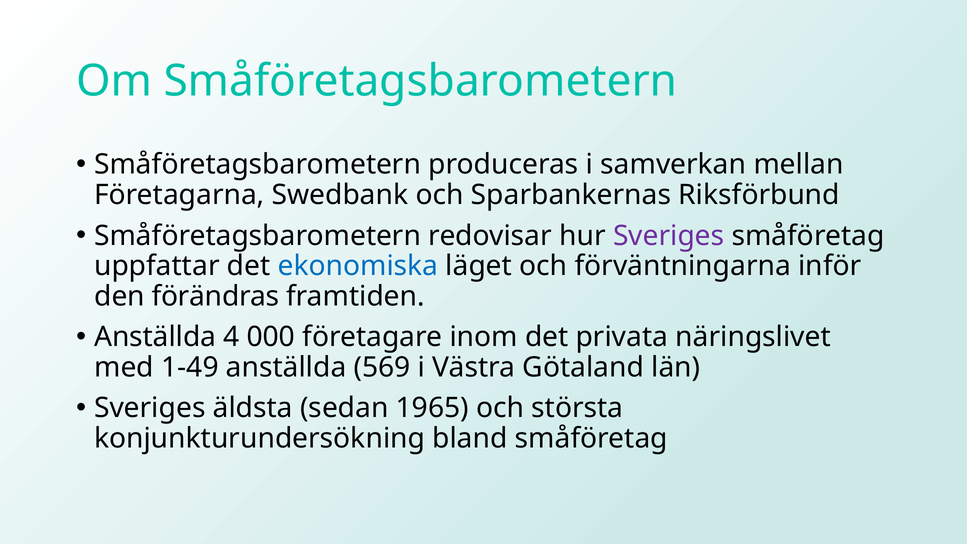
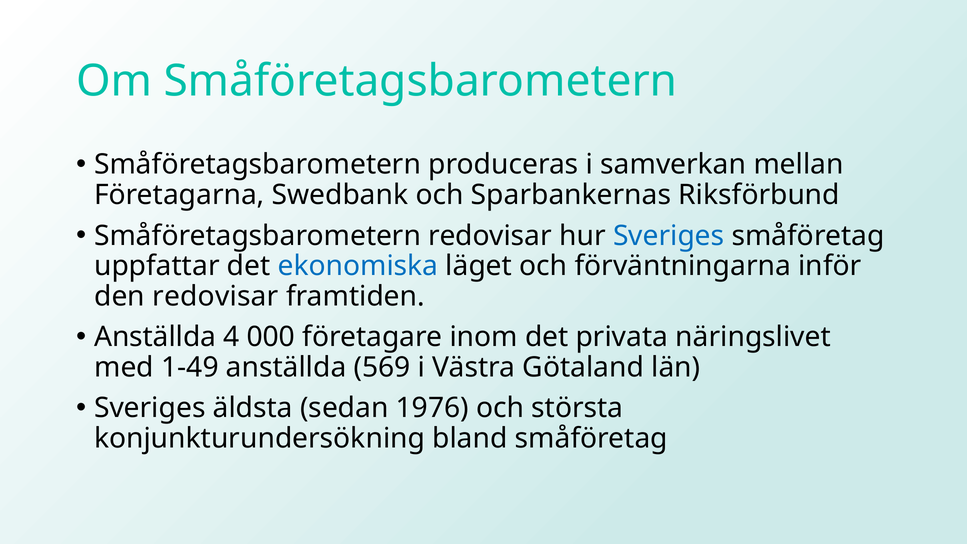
Sveriges at (669, 236) colour: purple -> blue
den förändras: förändras -> redovisar
1965: 1965 -> 1976
